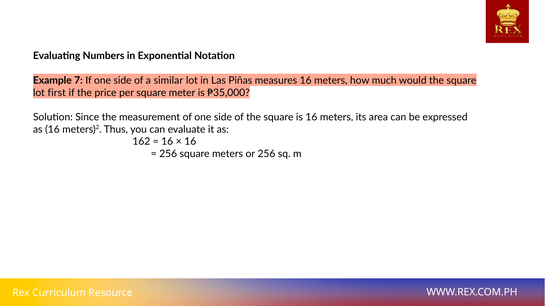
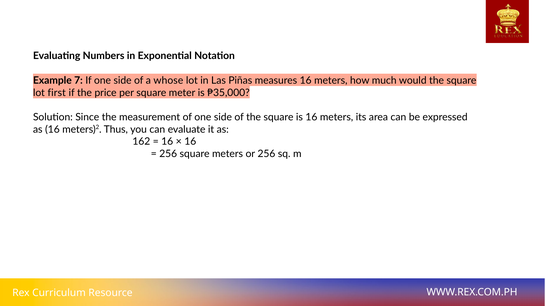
similar: similar -> whose
